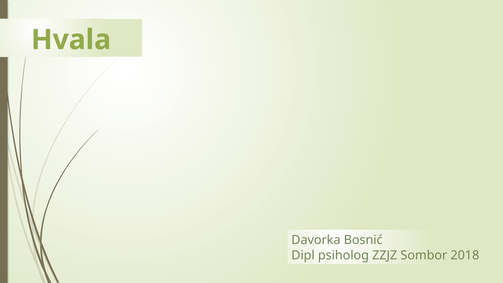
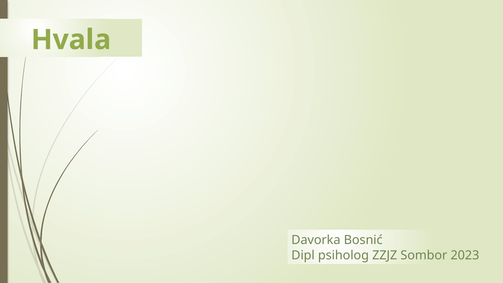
2018: 2018 -> 2023
